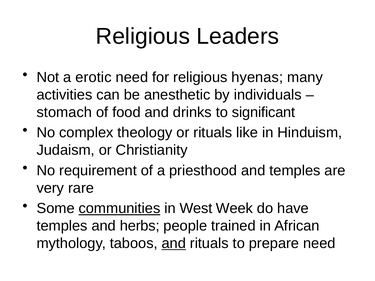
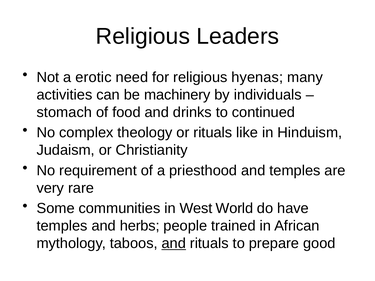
anesthetic: anesthetic -> machinery
significant: significant -> continued
communities underline: present -> none
Week: Week -> World
prepare need: need -> good
